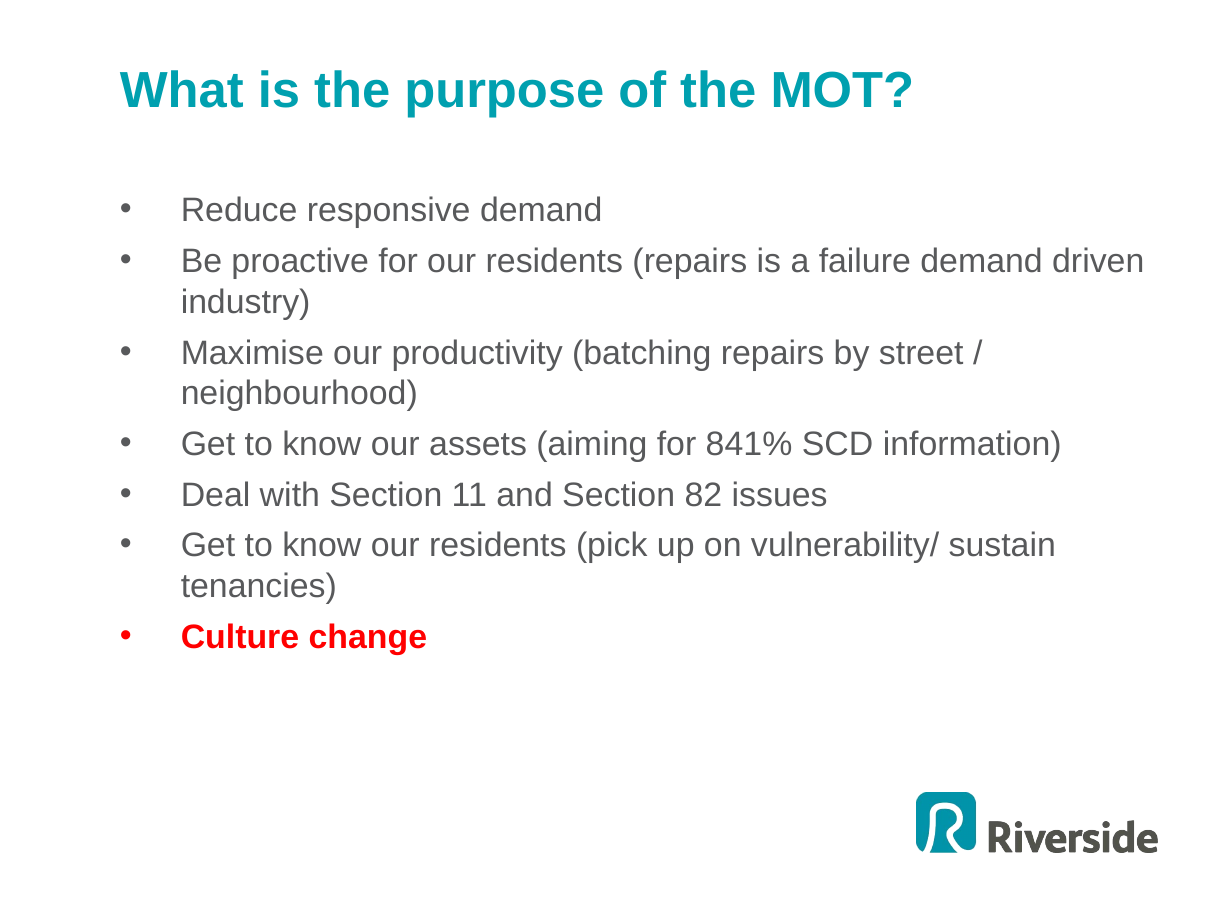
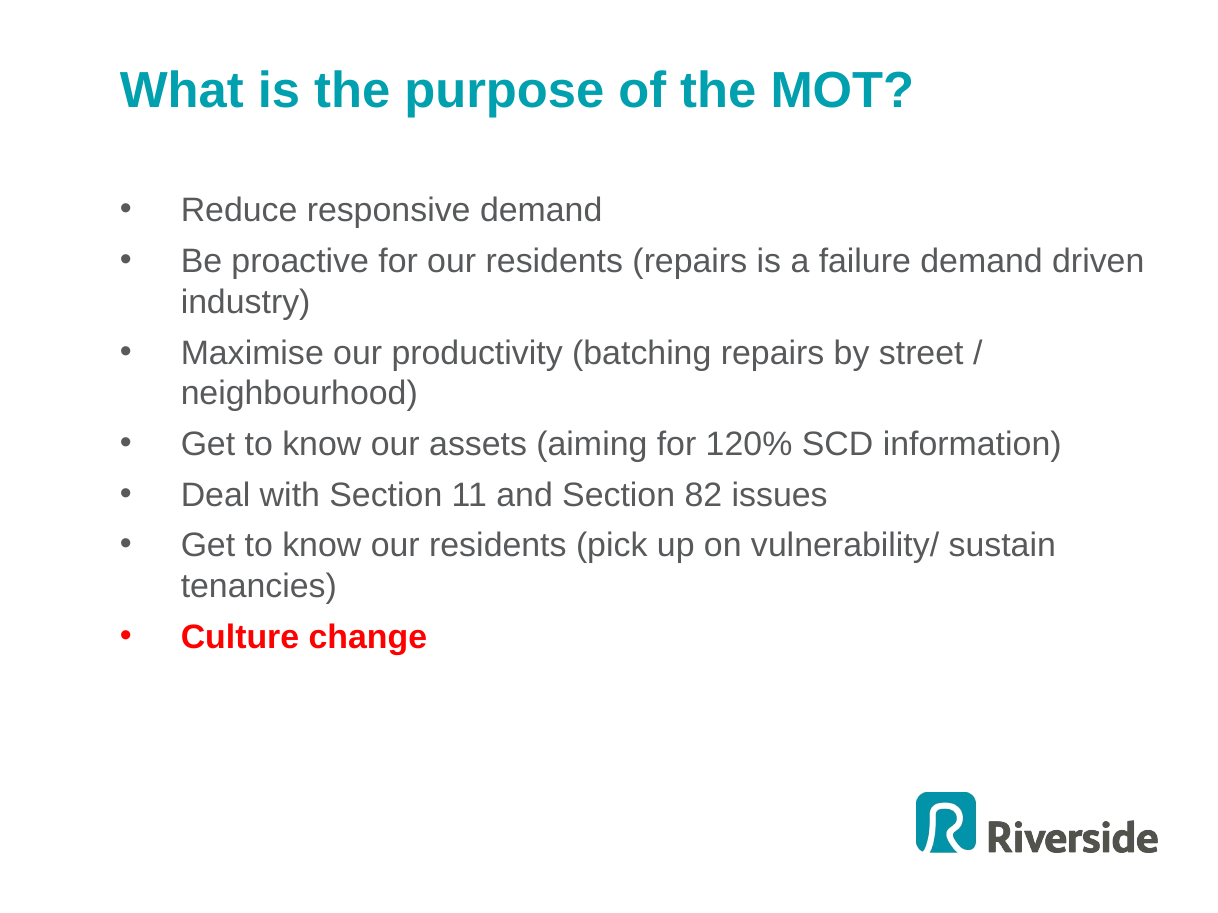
841%: 841% -> 120%
